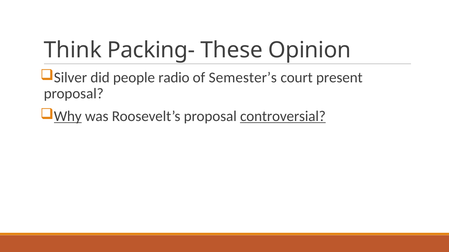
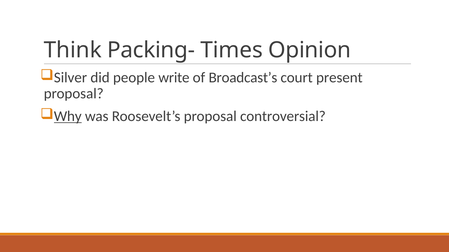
These: These -> Times
radio: radio -> write
Semester’s: Semester’s -> Broadcast’s
controversial underline: present -> none
